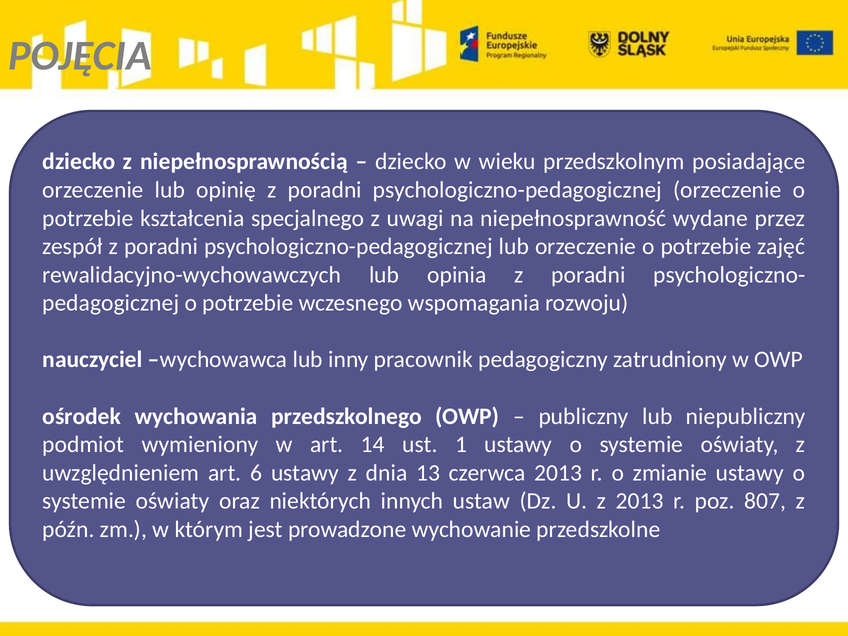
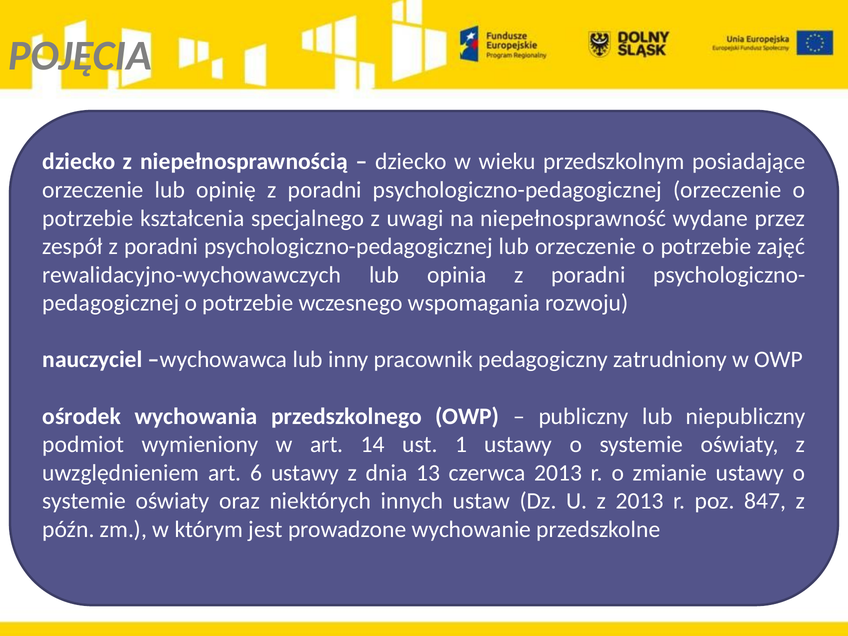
807: 807 -> 847
